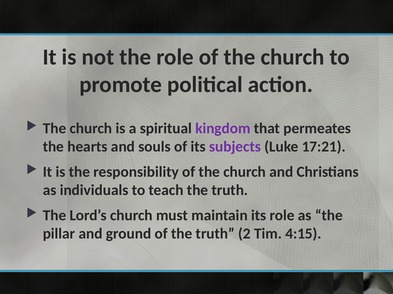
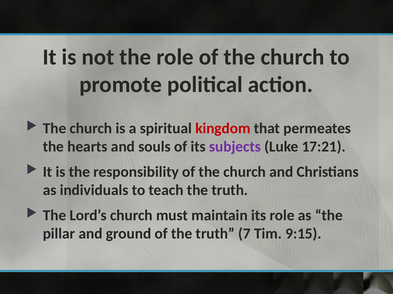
kingdom colour: purple -> red
2: 2 -> 7
4:15: 4:15 -> 9:15
